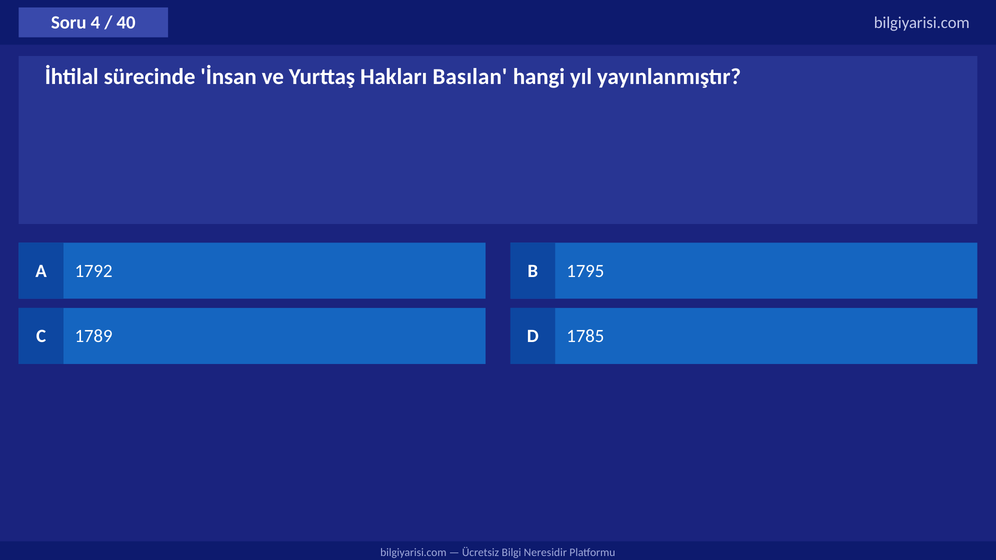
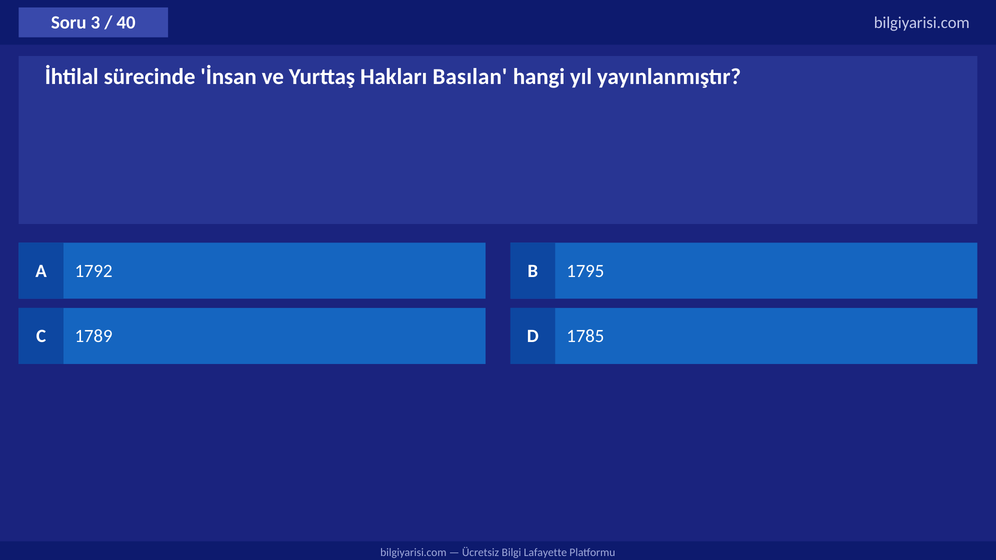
4: 4 -> 3
Neresidir: Neresidir -> Lafayette
